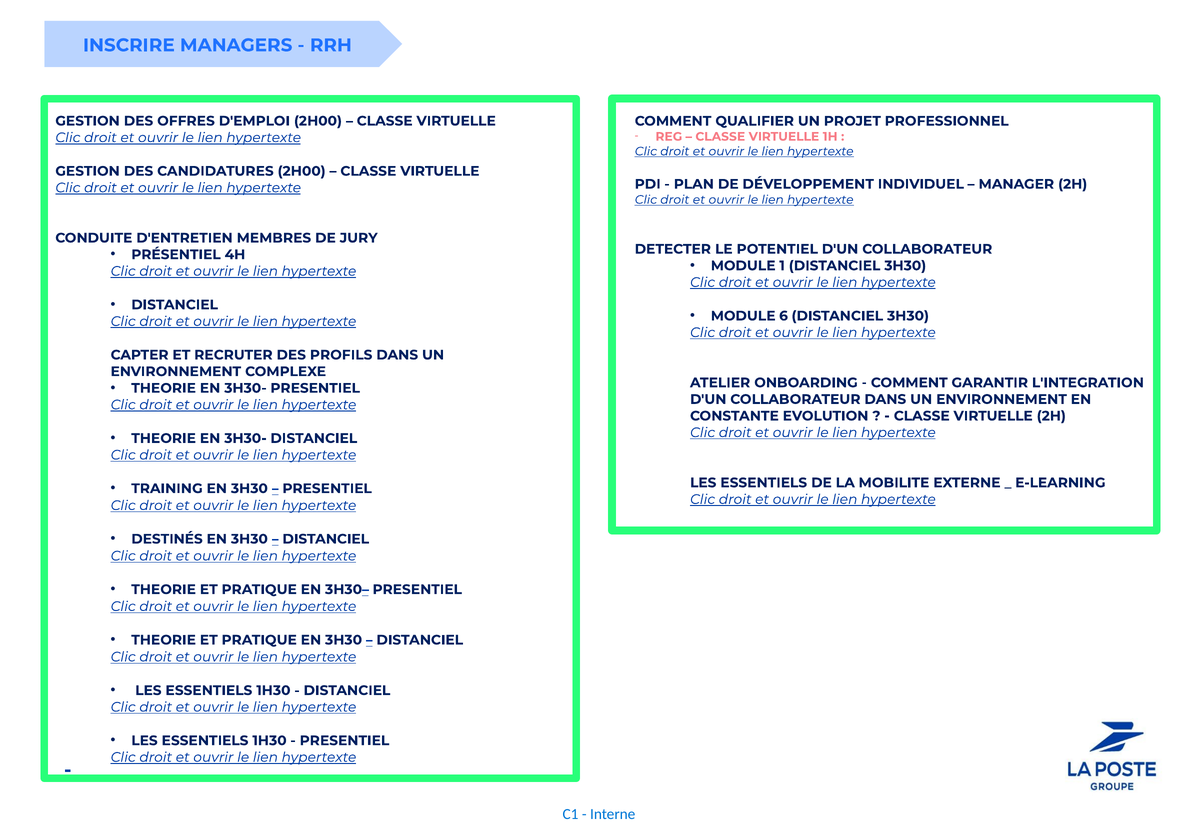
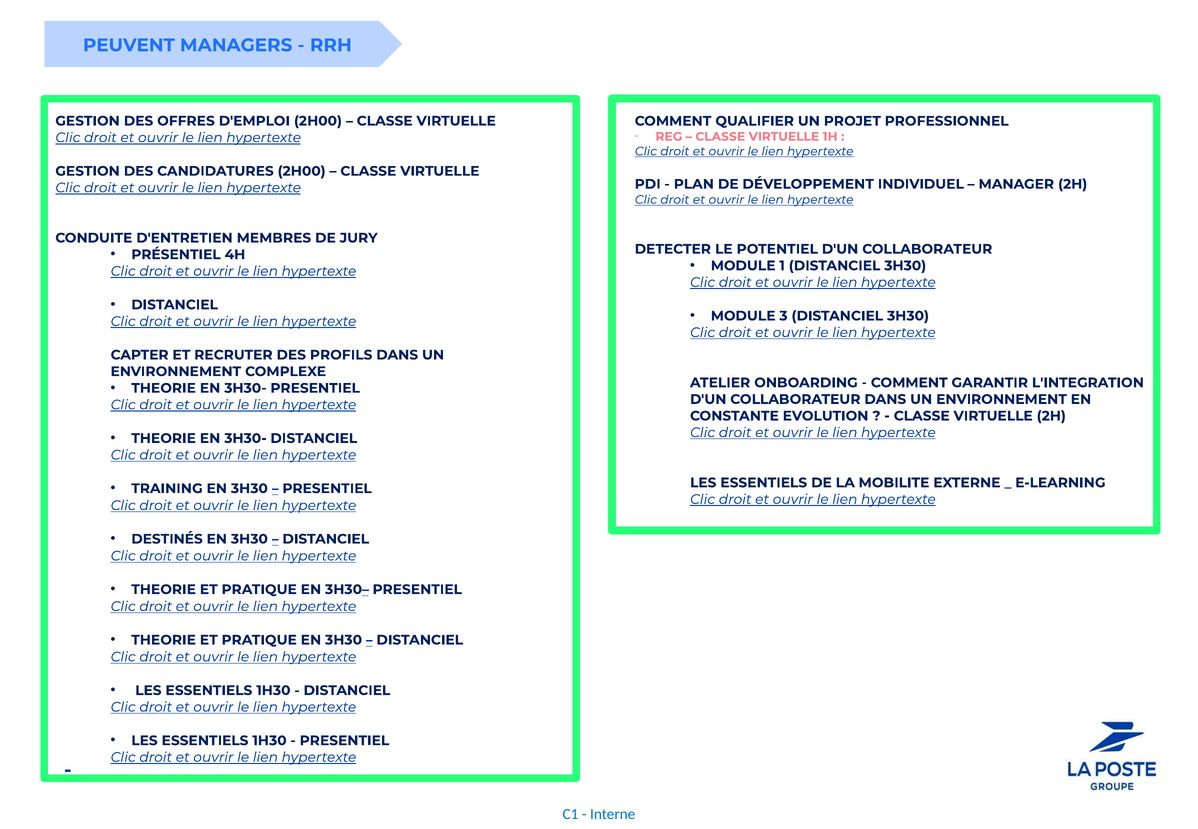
INSCRIRE: INSCRIRE -> PEUVENT
6: 6 -> 3
